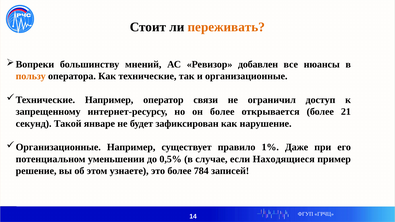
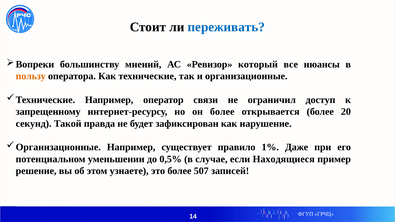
переживать colour: orange -> blue
добавлен: добавлен -> который
21: 21 -> 20
январе: январе -> правда
784: 784 -> 507
